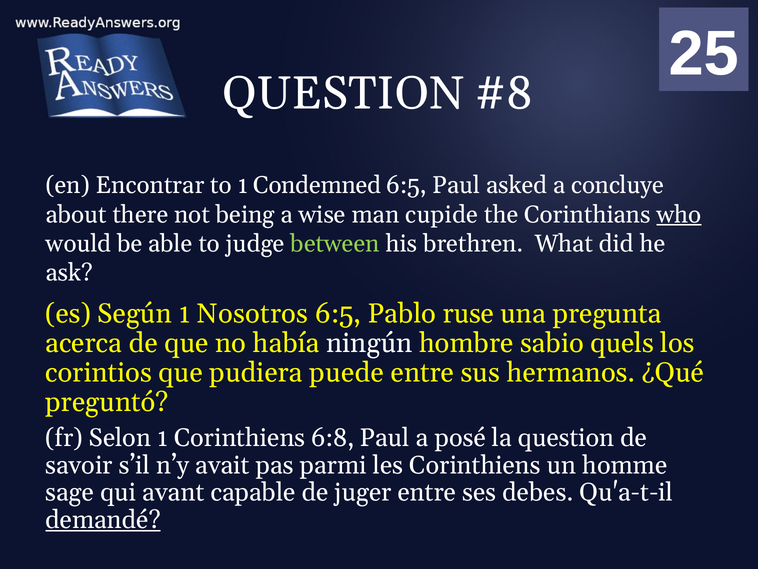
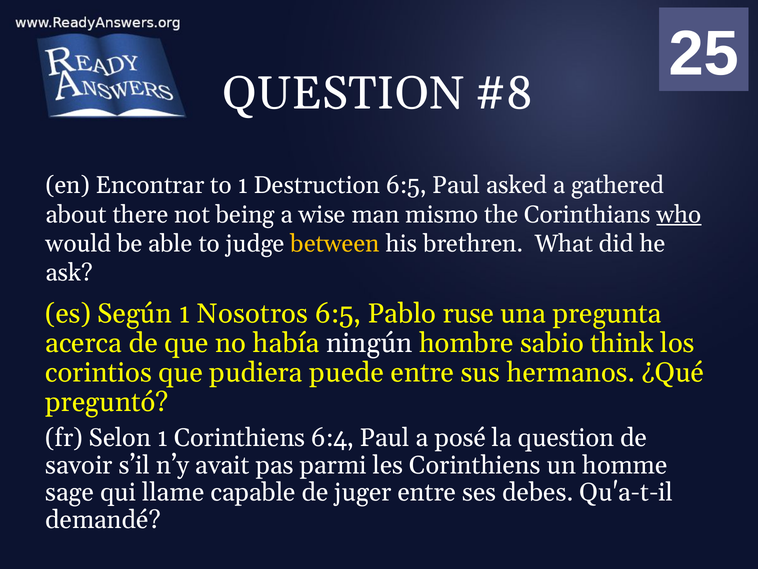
Condemned: Condemned -> Destruction
concluye: concluye -> gathered
cupide: cupide -> mismo
between colour: light green -> yellow
quels: quels -> think
6:8: 6:8 -> 6:4
avant: avant -> llame
demandé underline: present -> none
